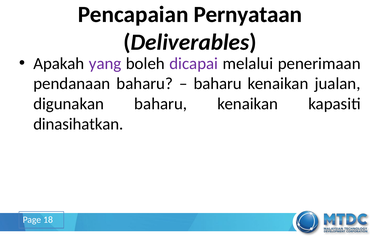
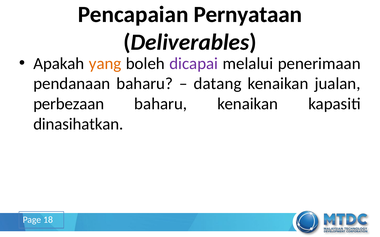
yang colour: purple -> orange
baharu at (218, 84): baharu -> datang
digunakan: digunakan -> perbezaan
